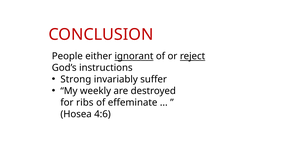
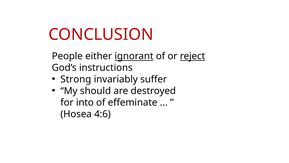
weekly: weekly -> should
ribs: ribs -> into
